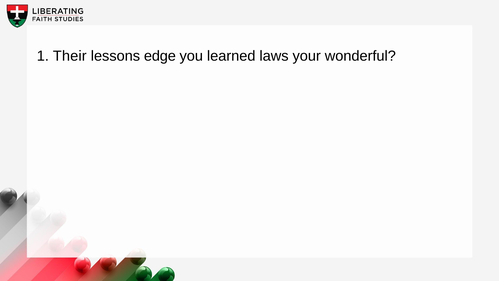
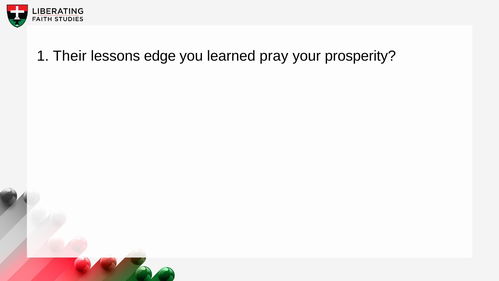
laws: laws -> pray
wonderful: wonderful -> prosperity
